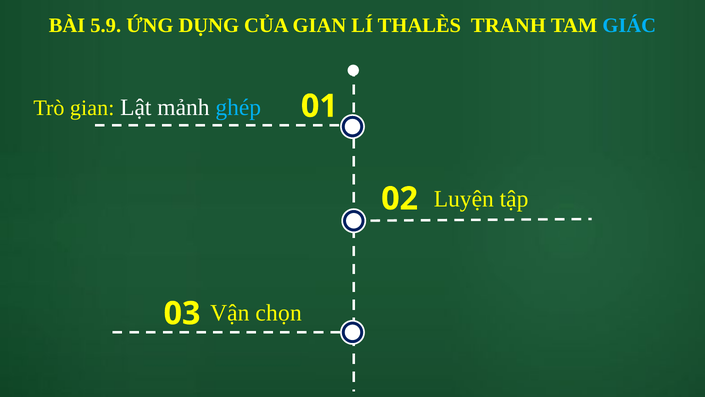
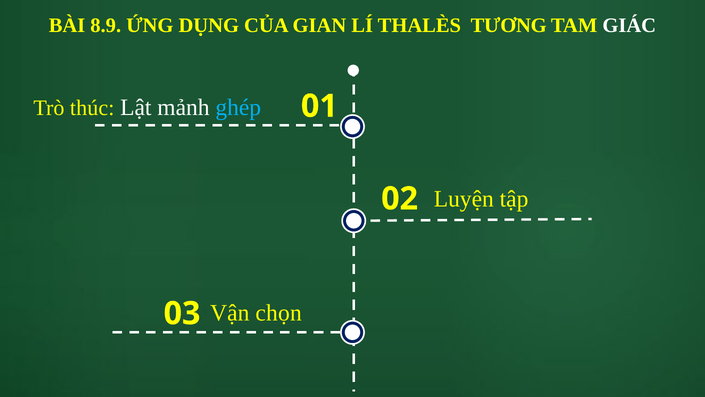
5.9: 5.9 -> 8.9
TRANH: TRANH -> TƯƠNG
GIÁC colour: light blue -> white
Trò gian: gian -> thúc
